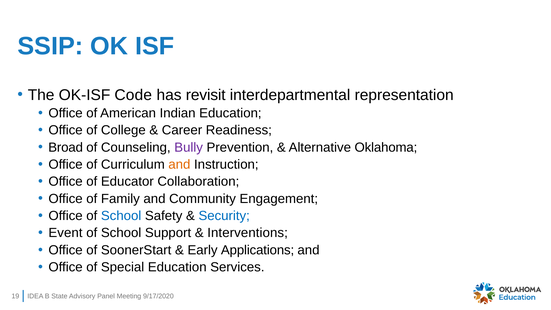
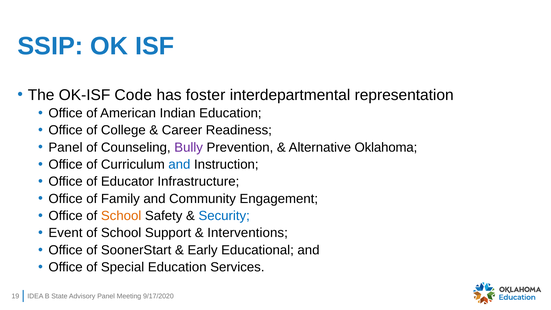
revisit: revisit -> foster
Broad at (66, 147): Broad -> Panel
and at (179, 164) colour: orange -> blue
Collaboration: Collaboration -> Infrastructure
School at (121, 216) colour: blue -> orange
Applications: Applications -> Educational
